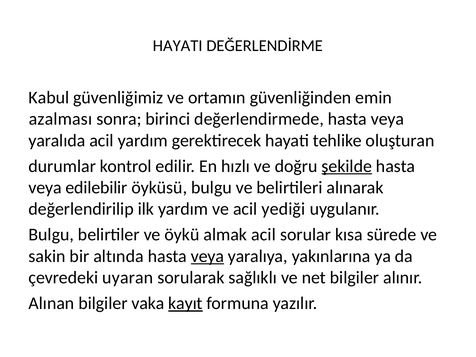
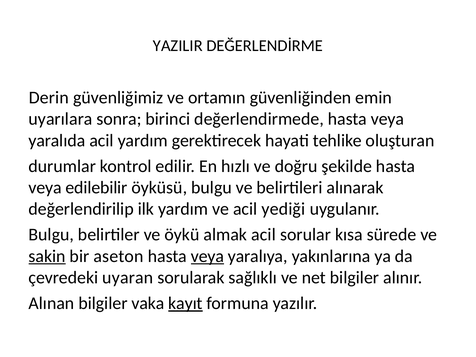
HAYATI at (178, 46): HAYATI -> YAZILIR
Kabul: Kabul -> Derin
azalması: azalması -> uyarılara
şekilde underline: present -> none
sakin underline: none -> present
altında: altında -> aseton
